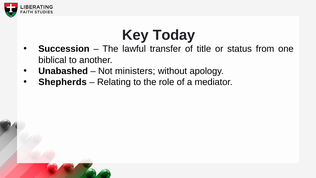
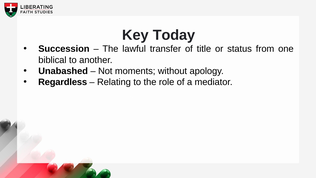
ministers: ministers -> moments
Shepherds: Shepherds -> Regardless
